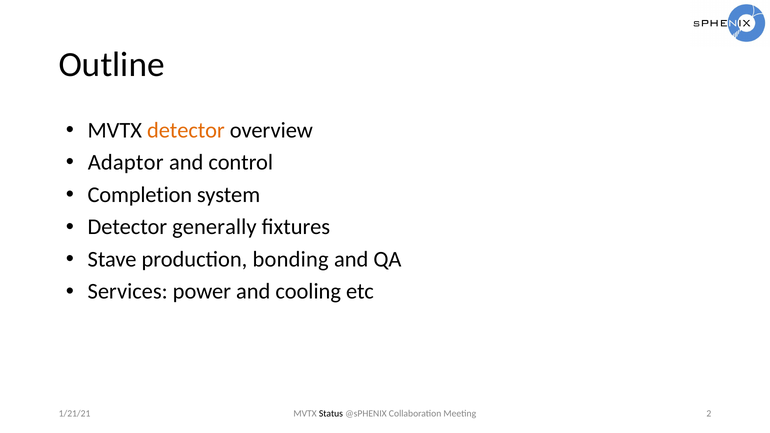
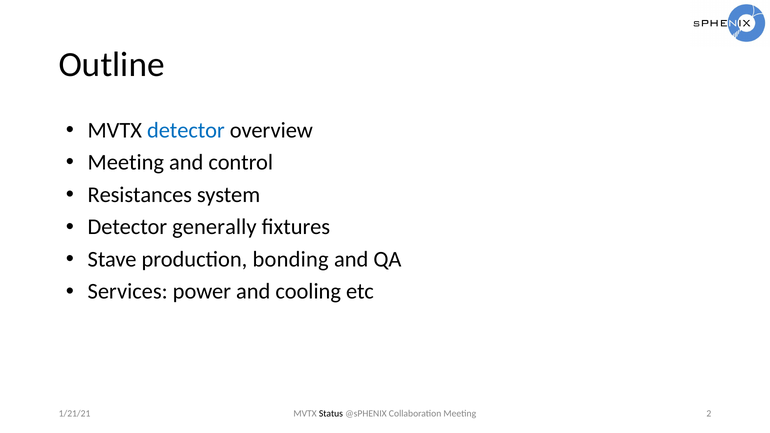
detector at (186, 130) colour: orange -> blue
Adaptor at (126, 162): Adaptor -> Meeting
Completion: Completion -> Resistances
